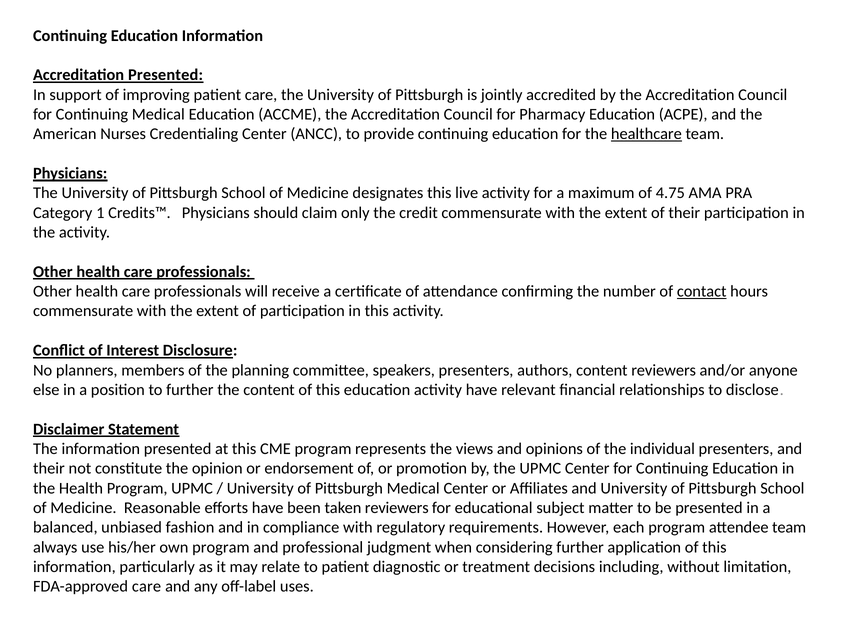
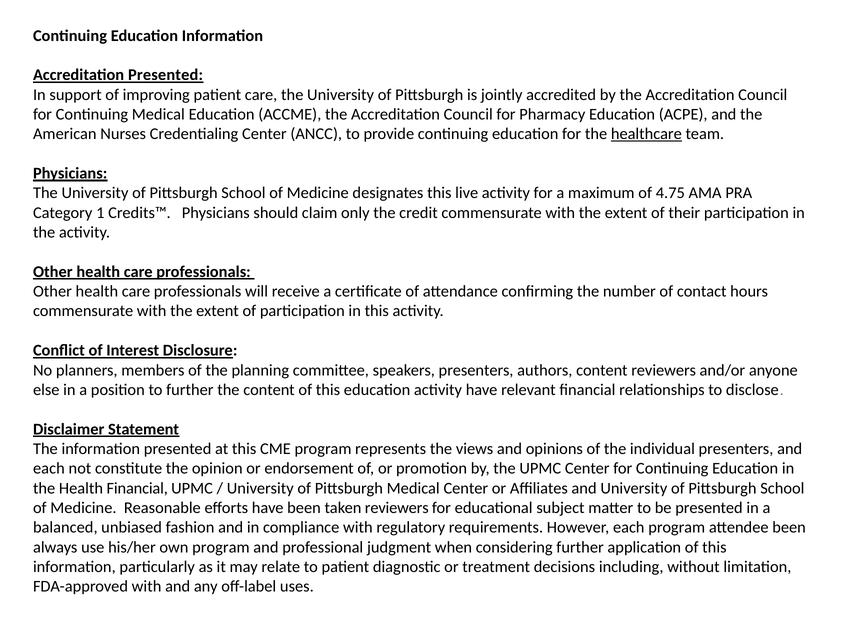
contact underline: present -> none
their at (49, 469): their -> each
Health Program: Program -> Financial
attendee team: team -> been
FDA-approved care: care -> with
